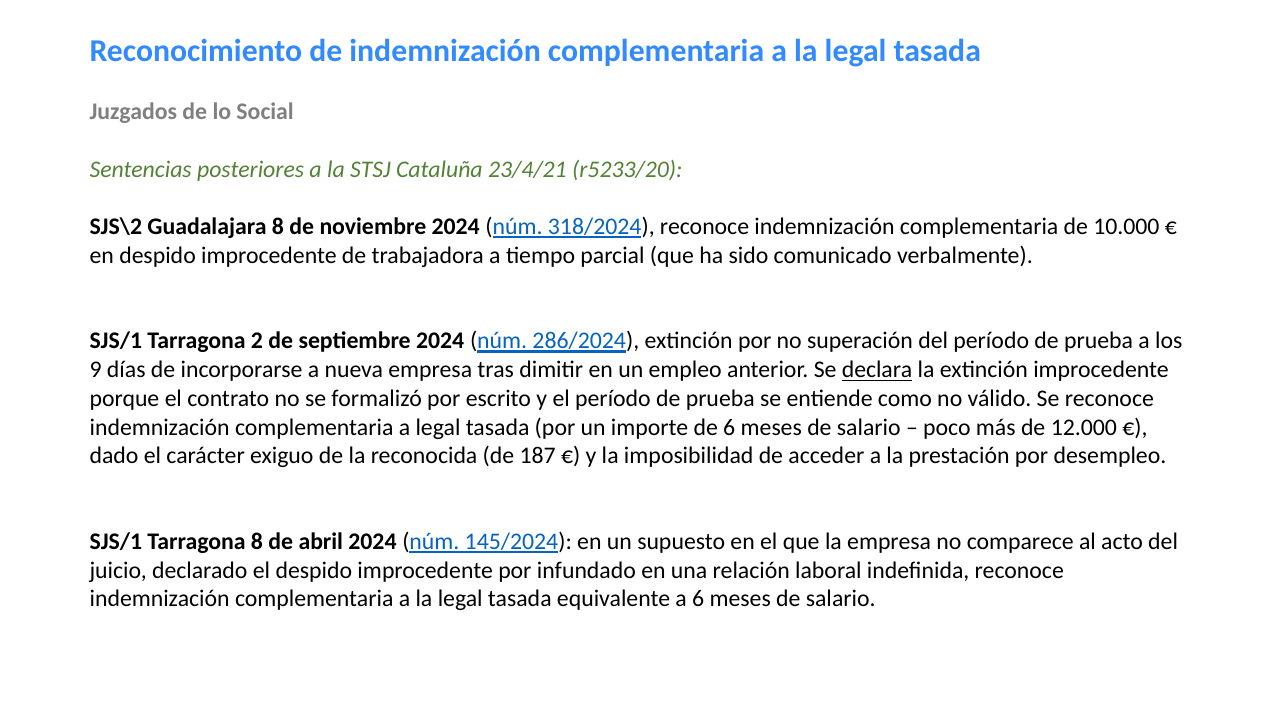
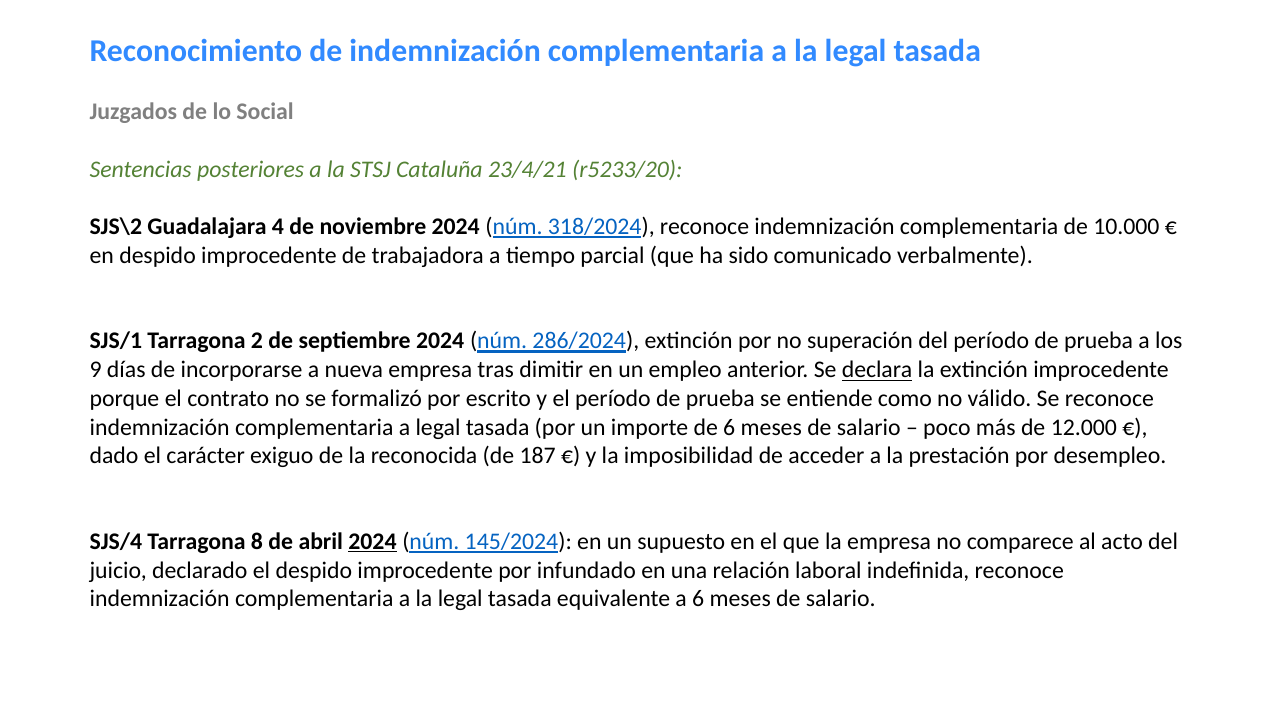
Guadalajara 8: 8 -> 4
SJS/1 at (116, 541): SJS/1 -> SJS/4
2024 at (372, 541) underline: none -> present
